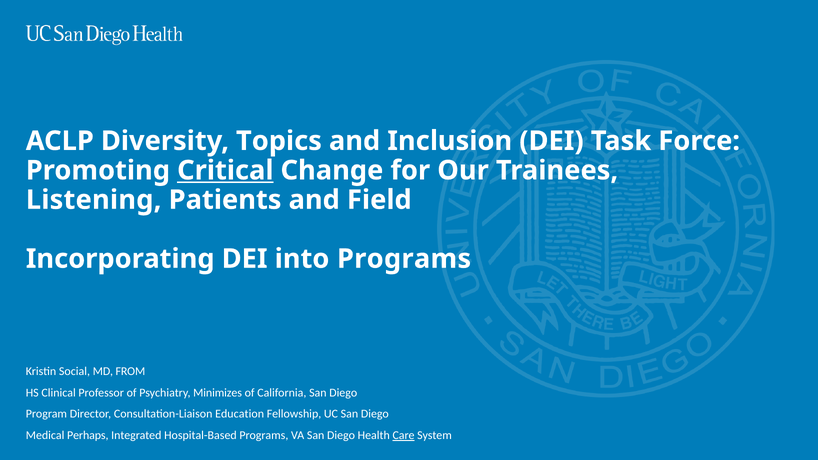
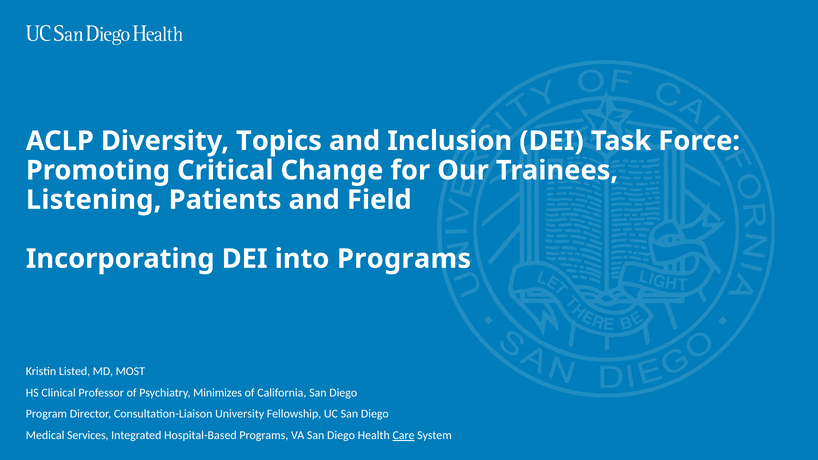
Critical underline: present -> none
Social: Social -> Listed
FROM: FROM -> MOST
Education: Education -> University
Perhaps: Perhaps -> Services
